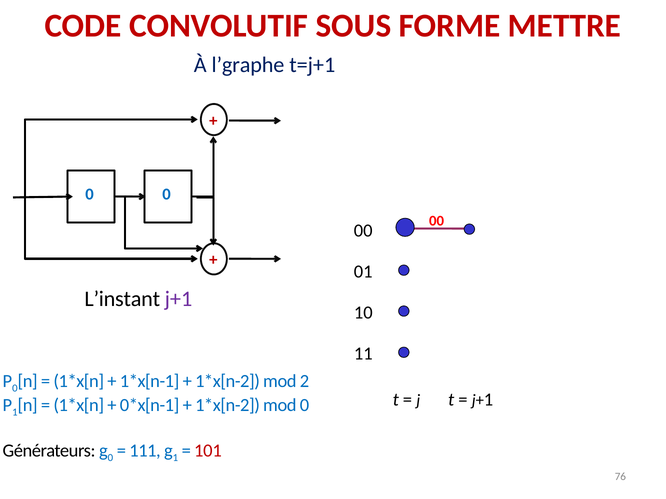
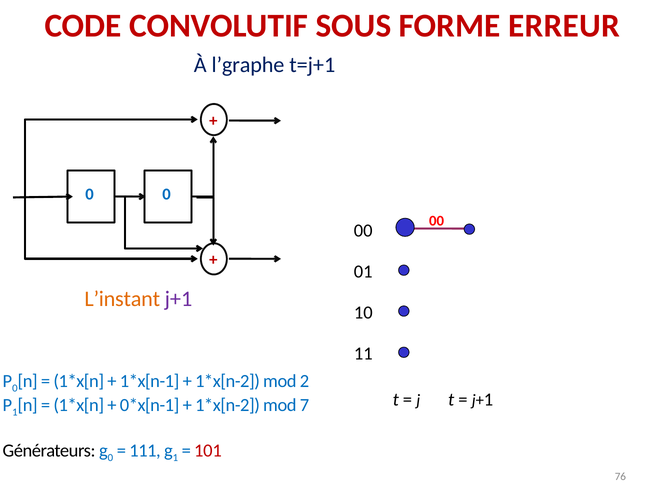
METTRE: METTRE -> ERREUR
L’instant colour: black -> orange
mod 0: 0 -> 7
